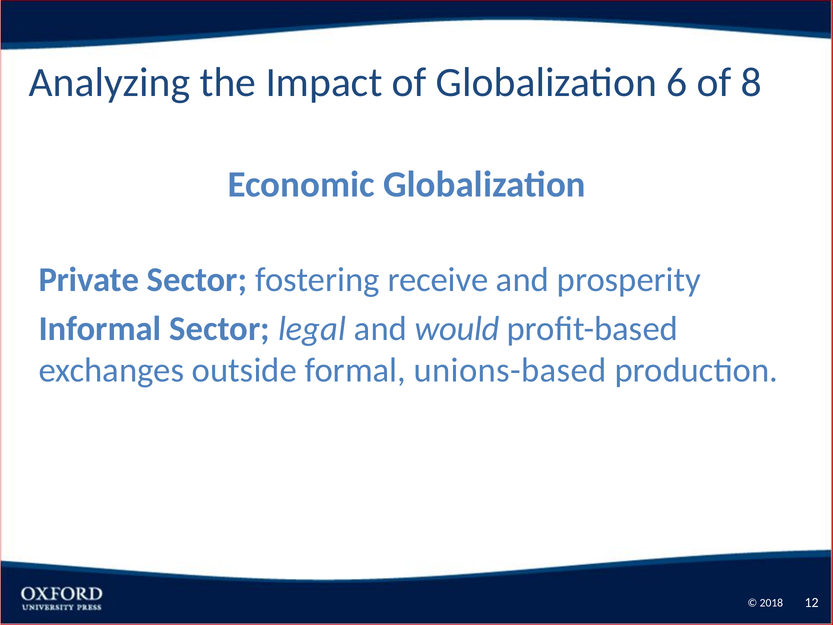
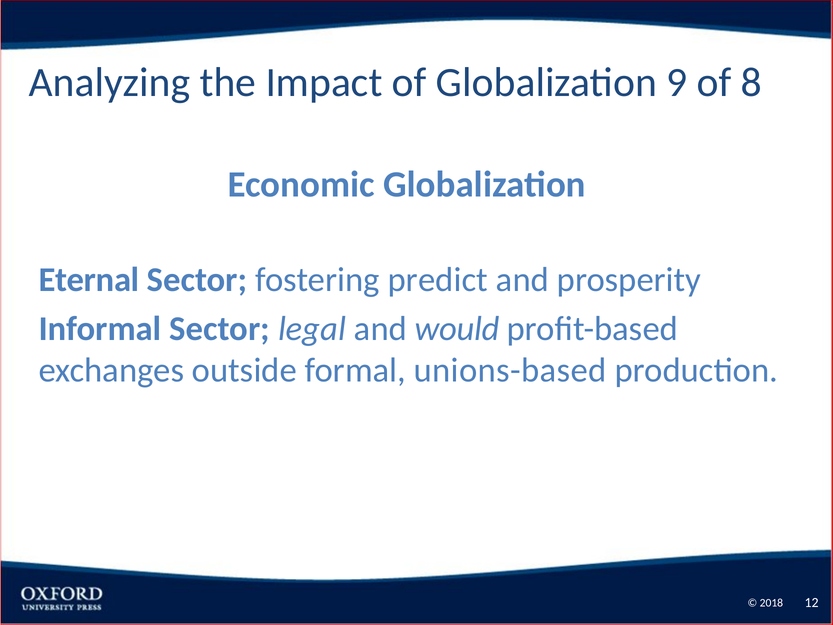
6: 6 -> 9
Private: Private -> Eternal
receive: receive -> predict
